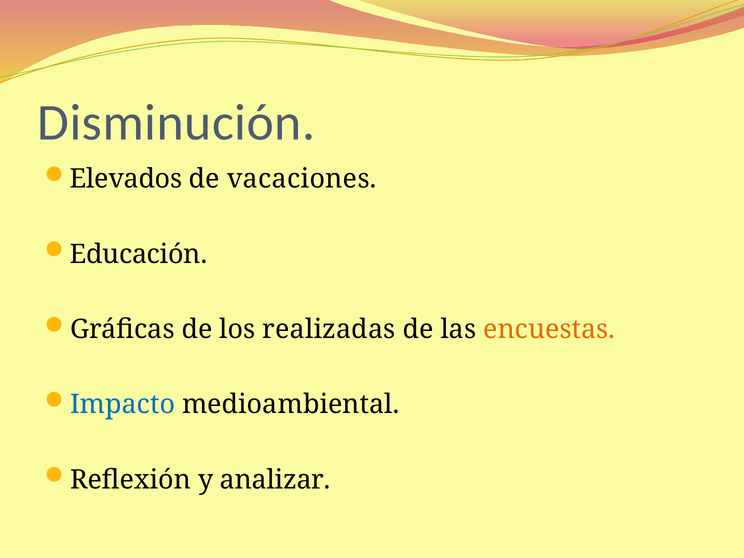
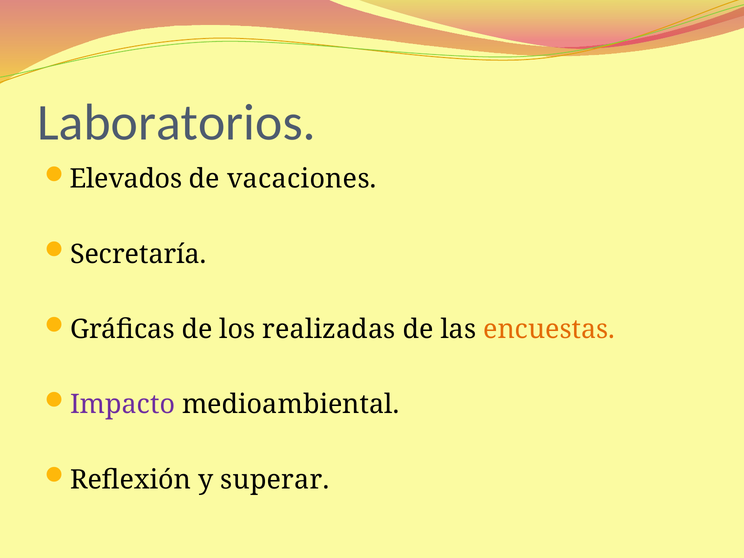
Disminución: Disminución -> Laboratorios
Educación: Educación -> Secretaría
Impacto colour: blue -> purple
analizar: analizar -> superar
